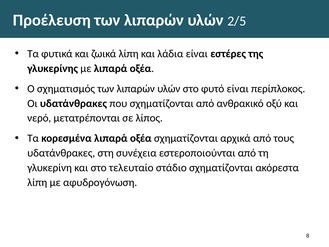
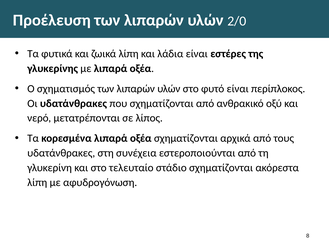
2/5: 2/5 -> 2/0
